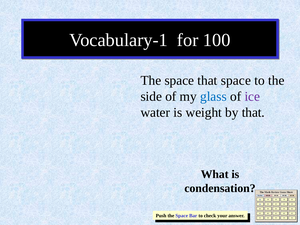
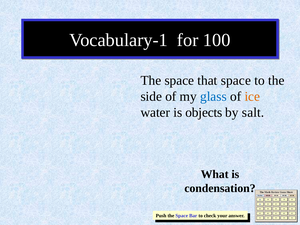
ice colour: purple -> orange
weight: weight -> objects
by that: that -> salt
